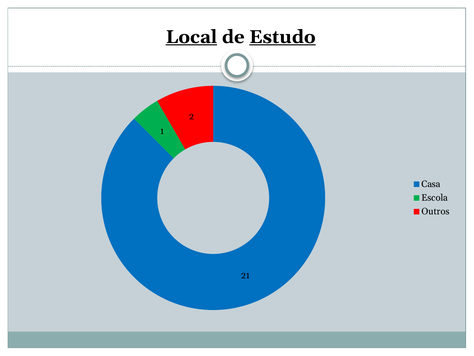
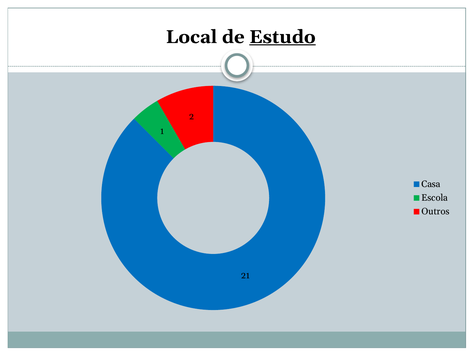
Local underline: present -> none
